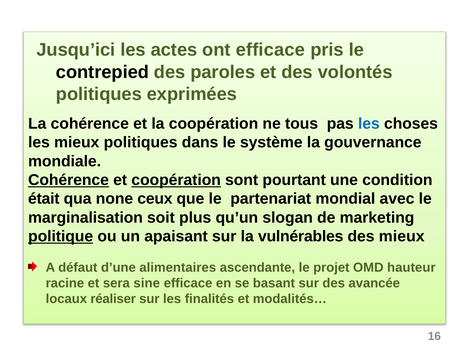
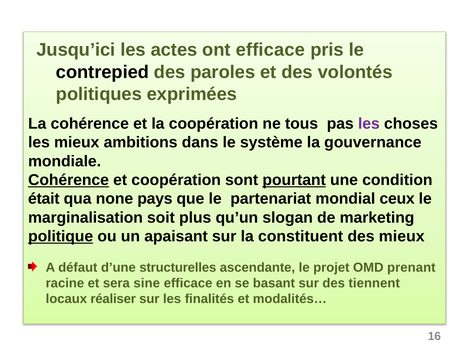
les at (369, 124) colour: blue -> purple
mieux politiques: politiques -> ambitions
coopération at (176, 180) underline: present -> none
pourtant underline: none -> present
ceux: ceux -> pays
avec: avec -> ceux
vulnérables: vulnérables -> constituent
alimentaires: alimentaires -> structurelles
hauteur: hauteur -> prenant
avancée: avancée -> tiennent
